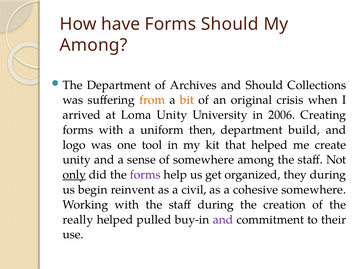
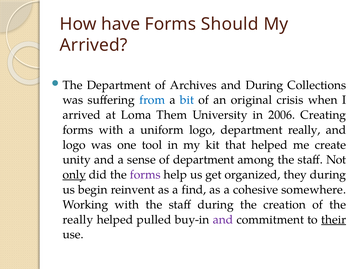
Among at (94, 45): Among -> Arrived
and Should: Should -> During
from colour: orange -> blue
bit colour: orange -> blue
Loma Unity: Unity -> Them
uniform then: then -> logo
department build: build -> really
of somewhere: somewhere -> department
civil: civil -> find
their underline: none -> present
